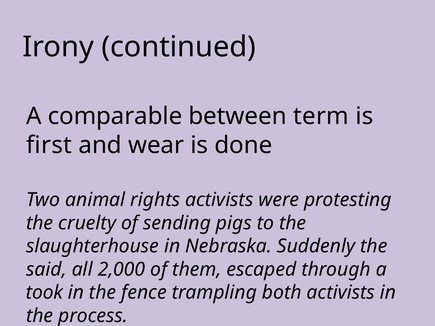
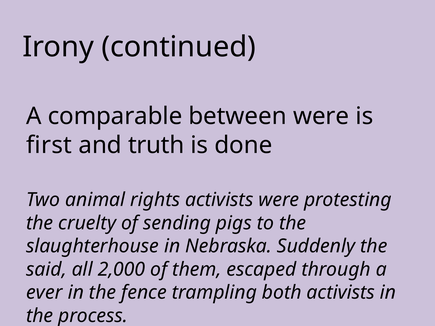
between term: term -> were
wear: wear -> truth
took: took -> ever
